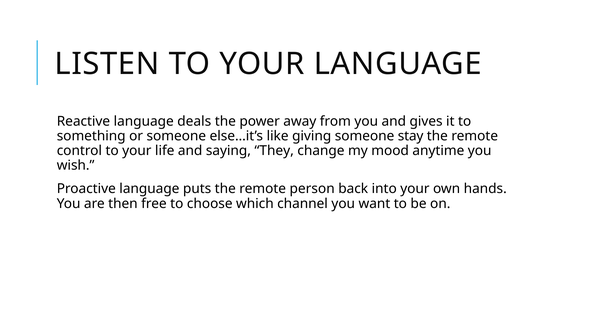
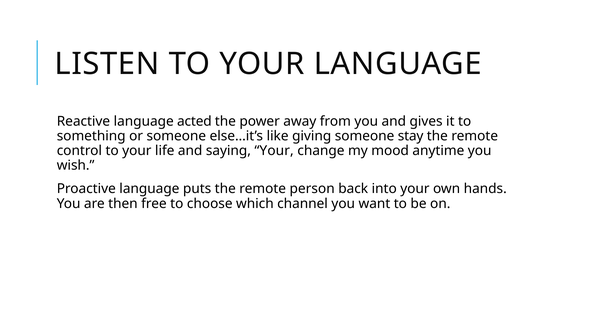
deals: deals -> acted
saying They: They -> Your
